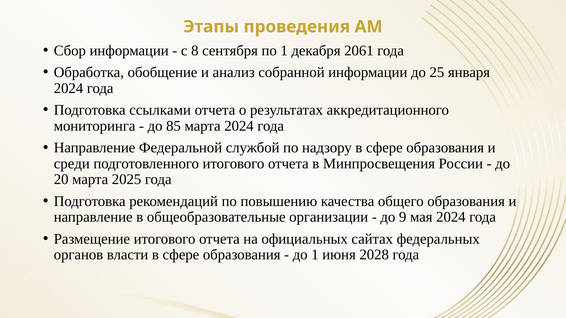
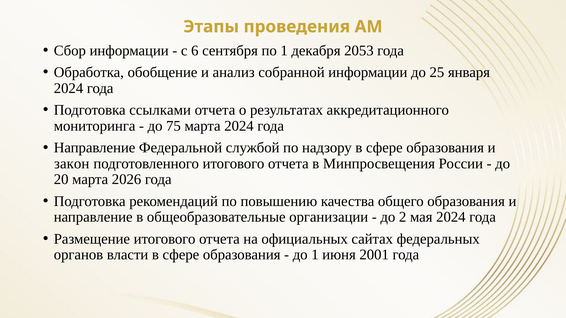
8: 8 -> 6
2061: 2061 -> 2053
85: 85 -> 75
среди: среди -> закон
2025: 2025 -> 2026
9: 9 -> 2
2028: 2028 -> 2001
